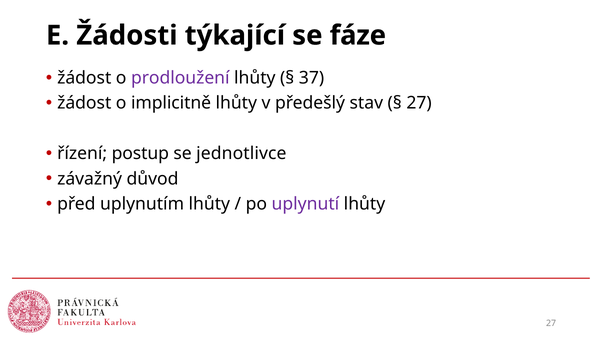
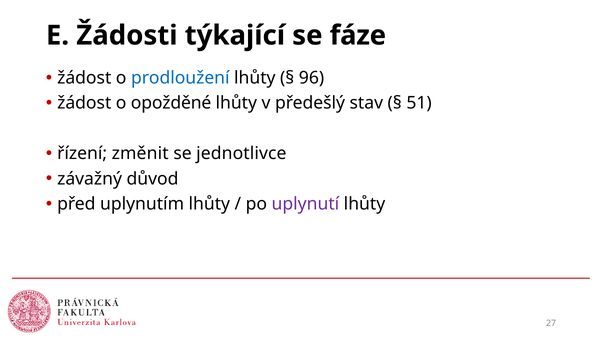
prodloužení colour: purple -> blue
37: 37 -> 96
implicitně: implicitně -> opožděné
27 at (419, 103): 27 -> 51
postup: postup -> změnit
